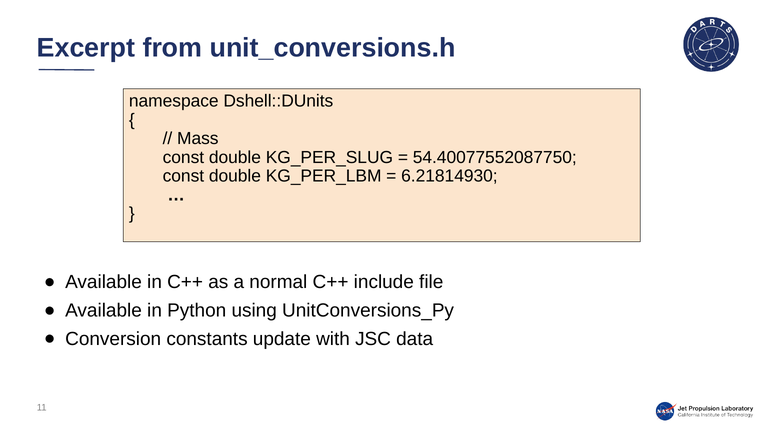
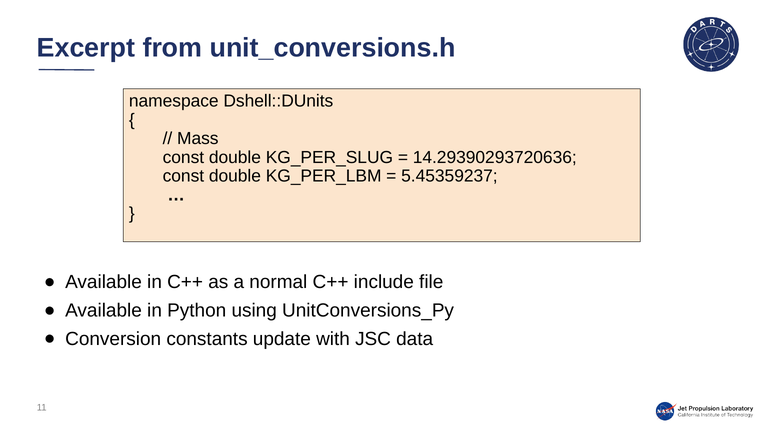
54.40077552087750: 54.40077552087750 -> 14.29390293720636
6.21814930: 6.21814930 -> 5.45359237
